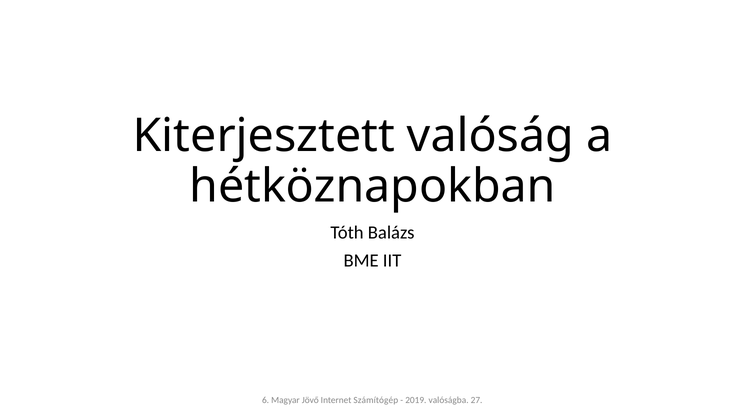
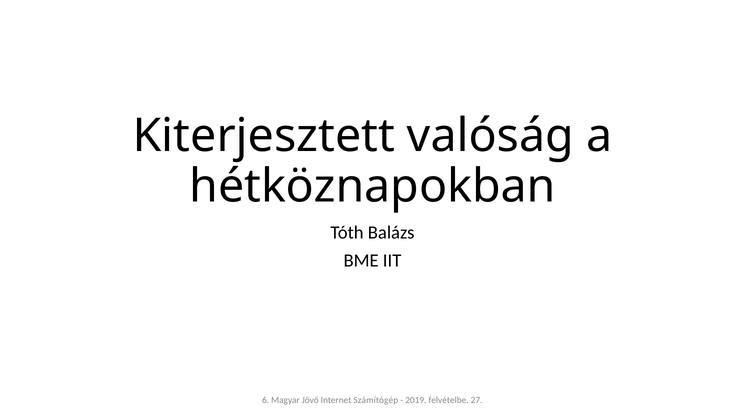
valóságba: valóságba -> felvételbe
